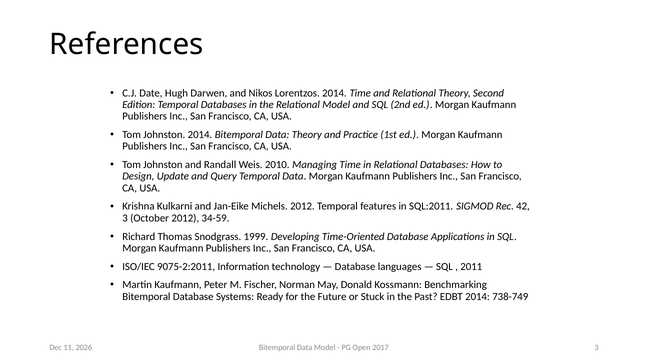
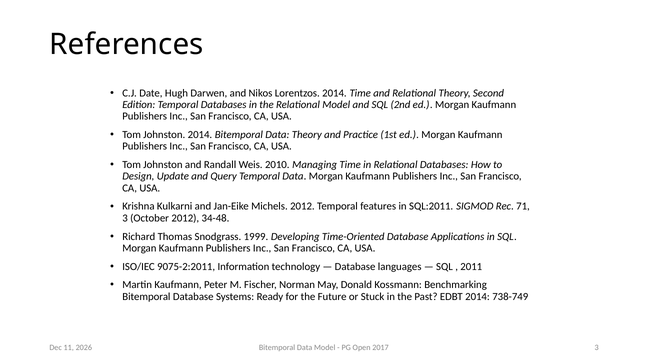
42: 42 -> 71
34-59: 34-59 -> 34-48
